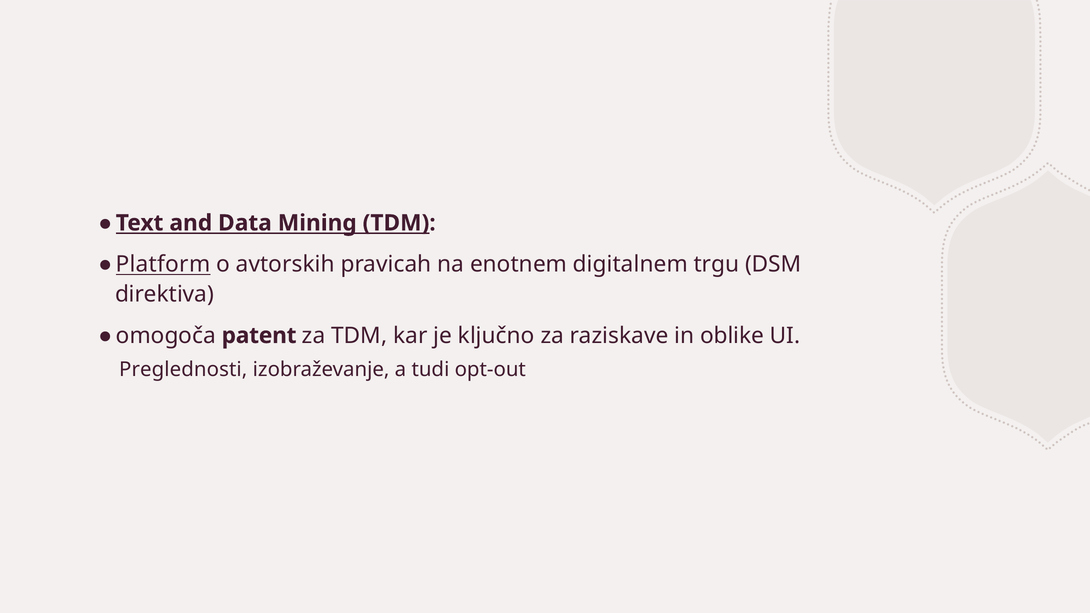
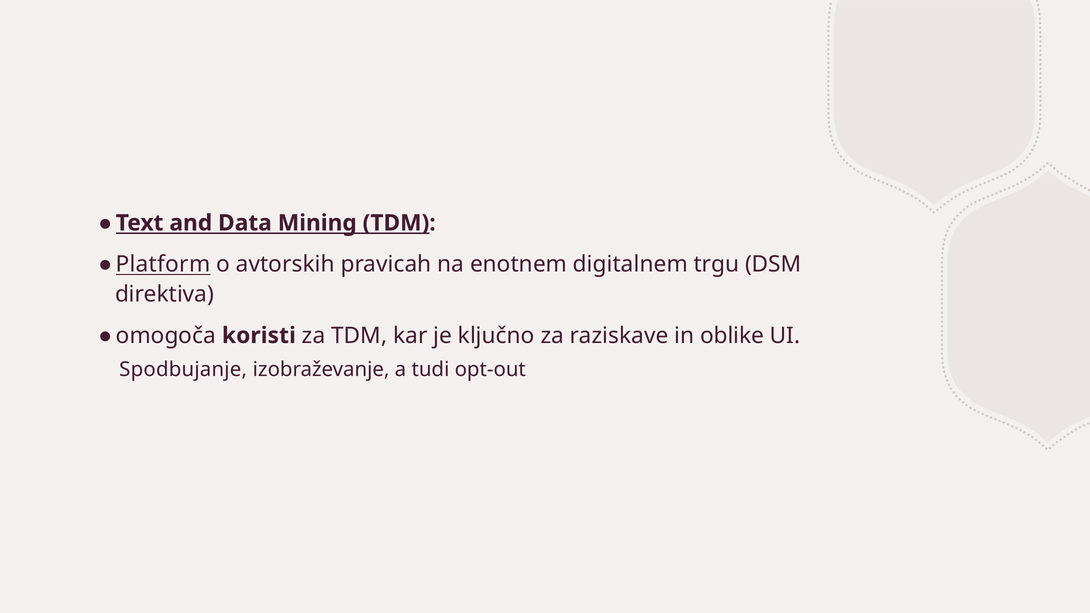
patent: patent -> koristi
Preglednosti: Preglednosti -> Spodbujanje
